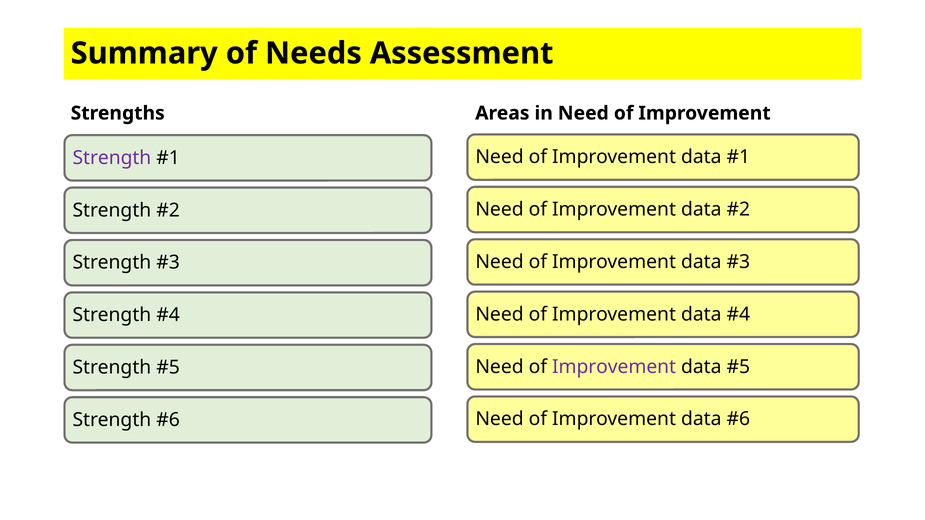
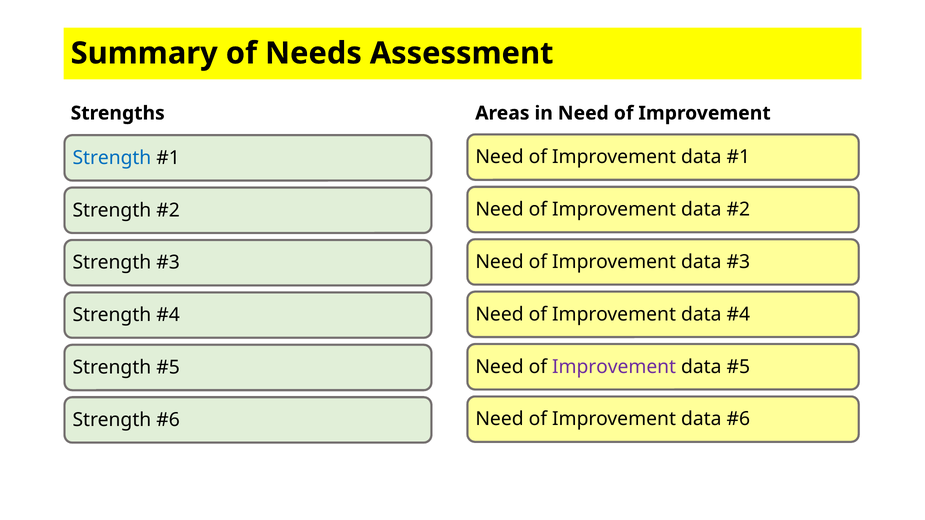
Strength at (112, 158) colour: purple -> blue
